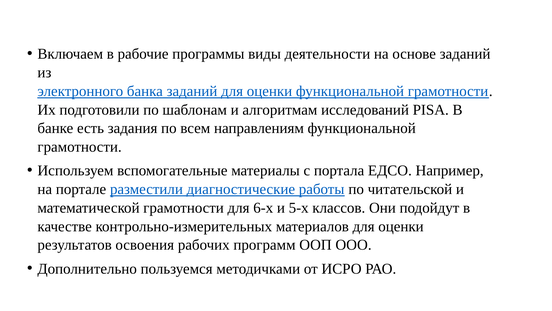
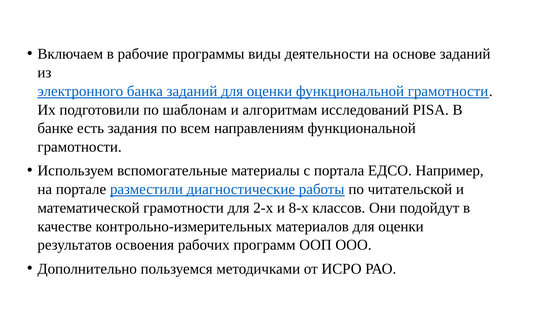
6-х: 6-х -> 2-х
5-х: 5-х -> 8-х
